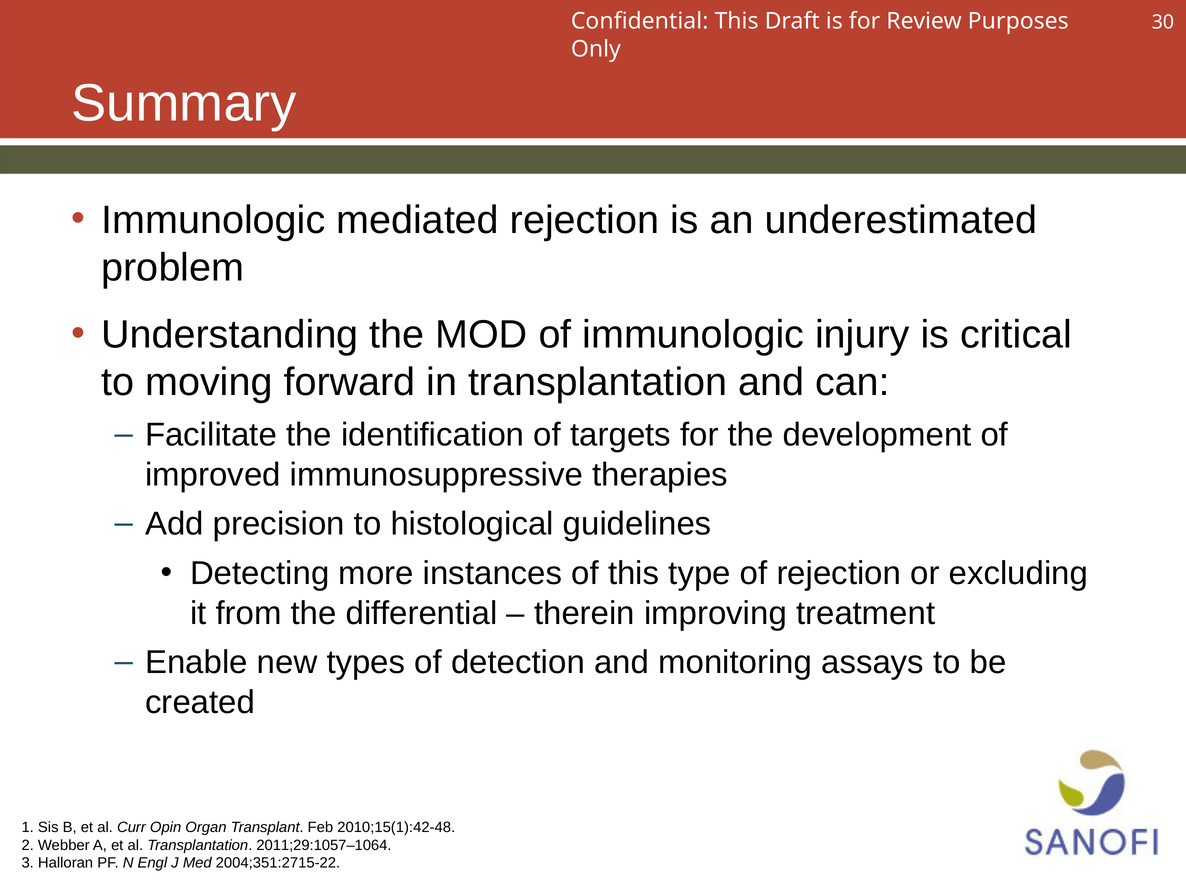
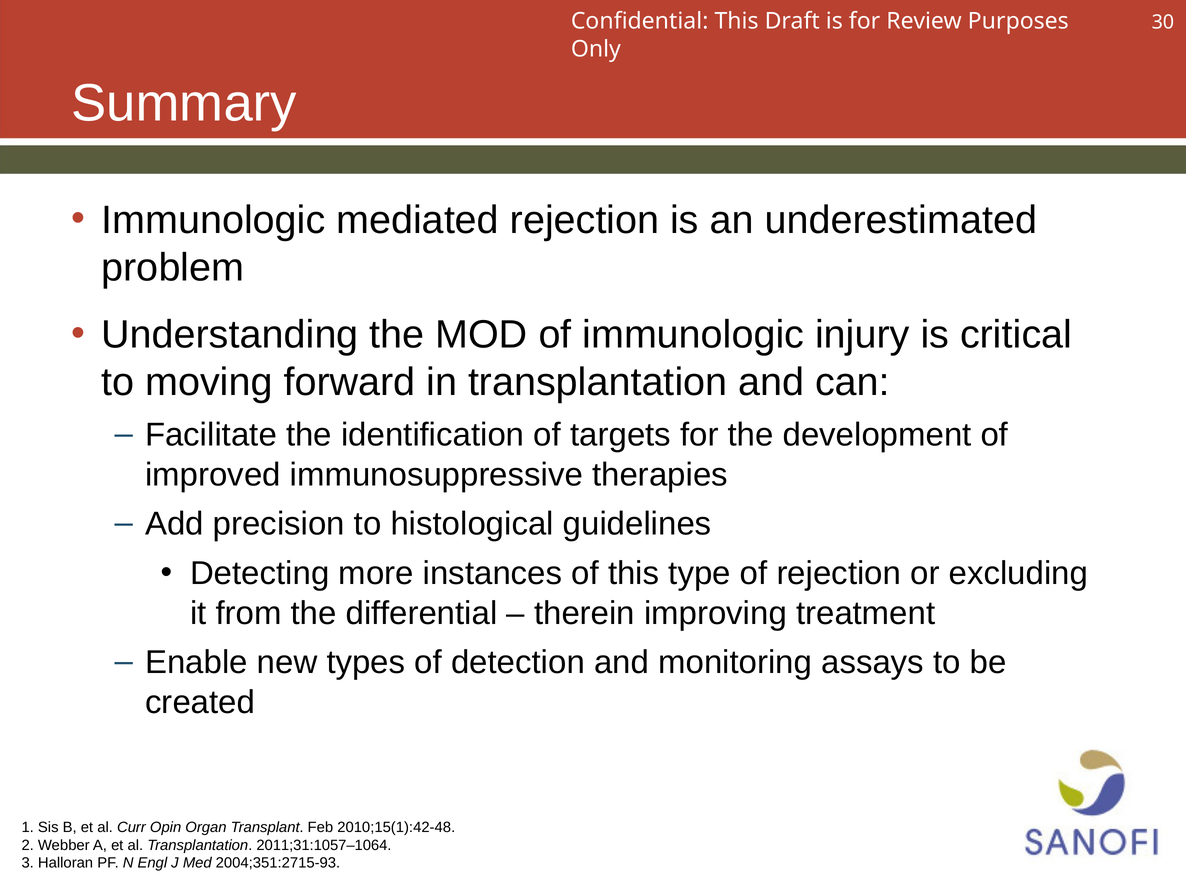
2011;29:1057–1064: 2011;29:1057–1064 -> 2011;31:1057–1064
2004;351:2715-22: 2004;351:2715-22 -> 2004;351:2715-93
